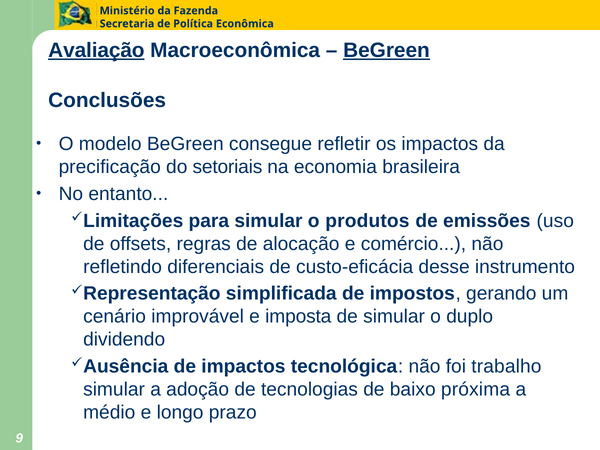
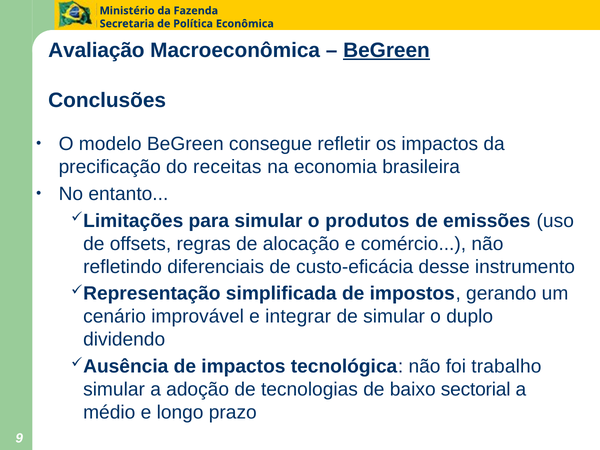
Avaliação underline: present -> none
setoriais: setoriais -> receitas
imposta: imposta -> integrar
próxima: próxima -> sectorial
